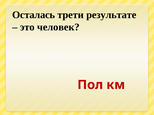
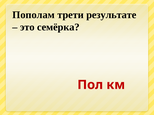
Осталась: Осталась -> Пополам
человек: человек -> семёрка
